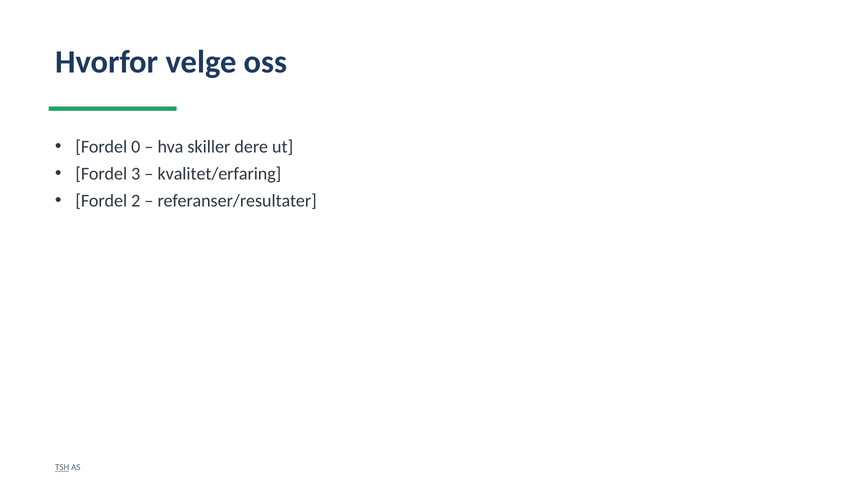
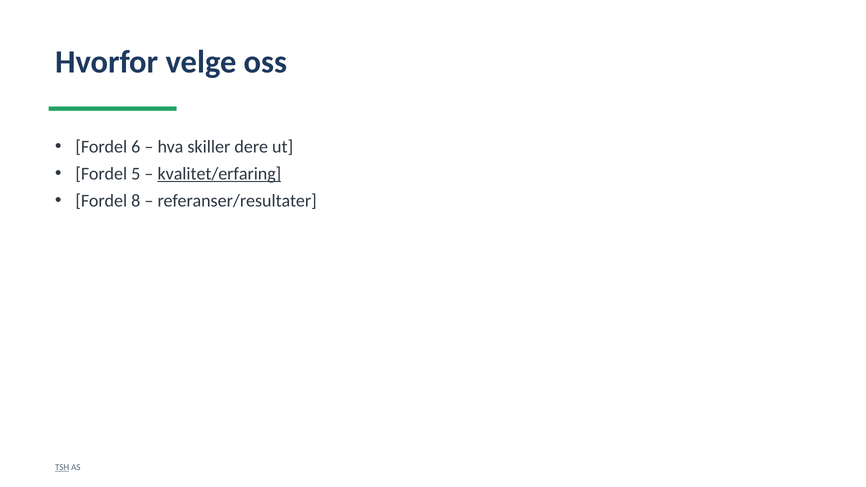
0: 0 -> 6
3: 3 -> 5
kvalitet/erfaring underline: none -> present
2: 2 -> 8
